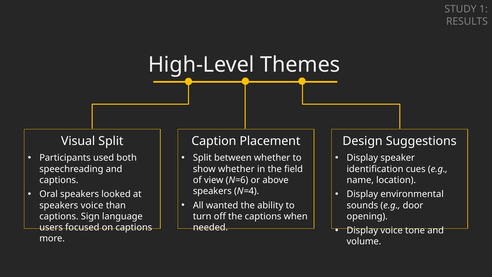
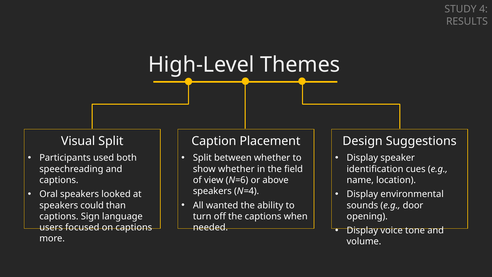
1: 1 -> 4
speakers voice: voice -> could
